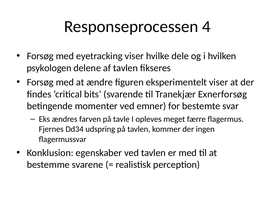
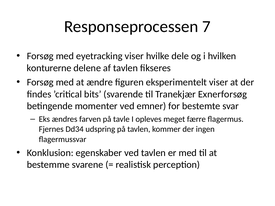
4: 4 -> 7
psykologen: psykologen -> konturerne
